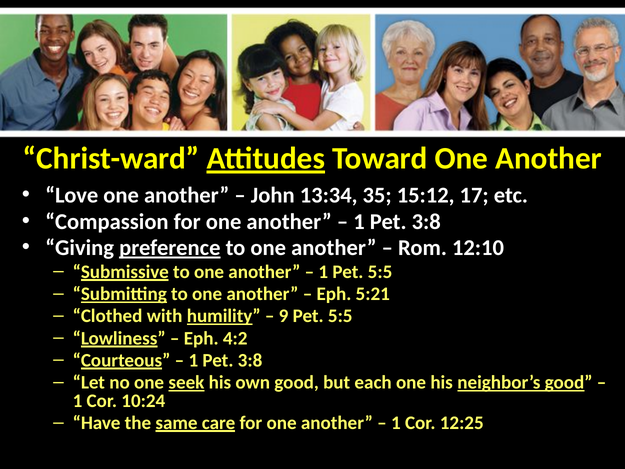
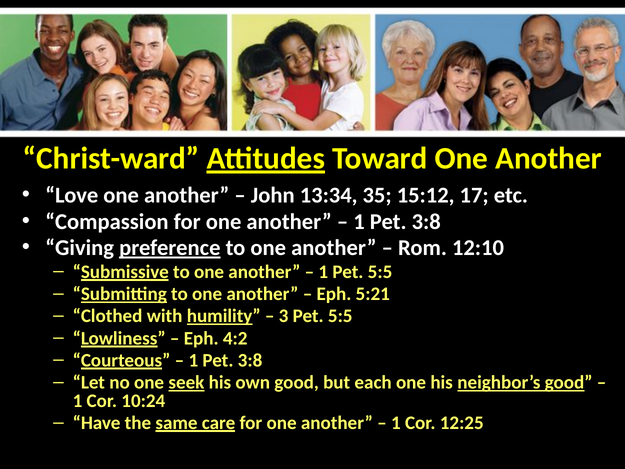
9: 9 -> 3
